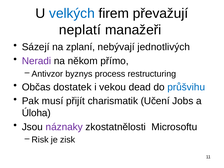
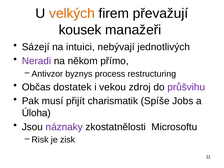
velkých colour: blue -> orange
neplatí: neplatí -> kousek
zplaní: zplaní -> intuici
dead: dead -> zdroj
průšvihu colour: blue -> purple
Učení: Učení -> Spíše
